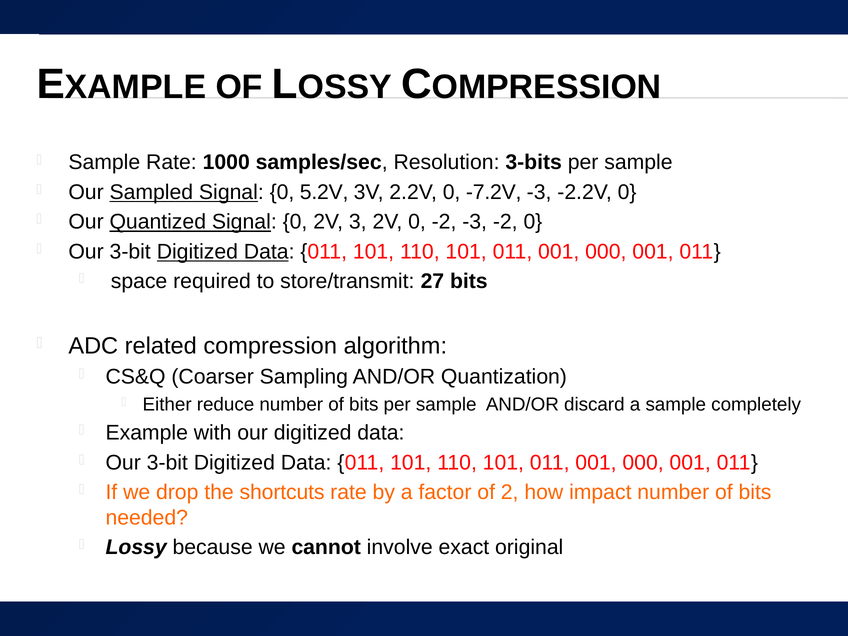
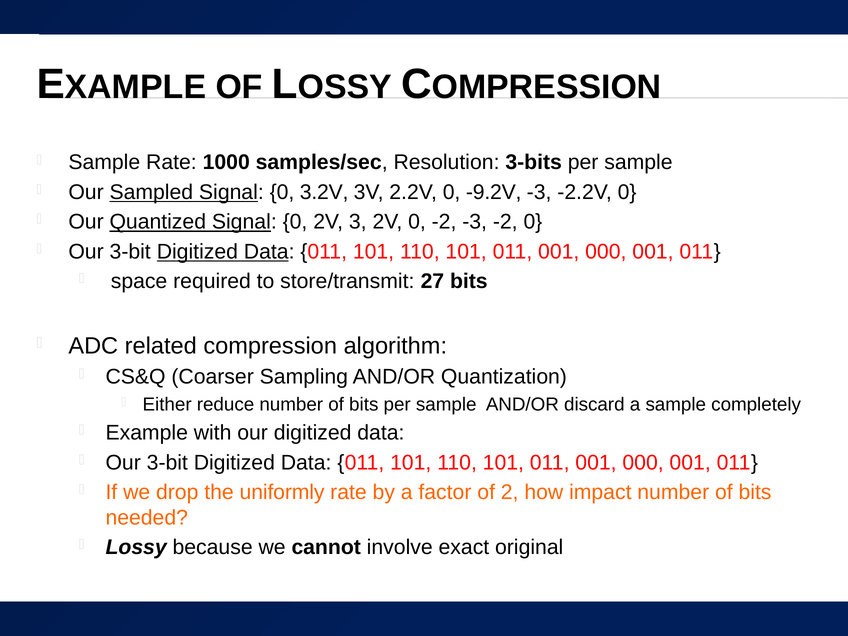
5.2V: 5.2V -> 3.2V
-7.2V: -7.2V -> -9.2V
shortcuts: shortcuts -> uniformly
